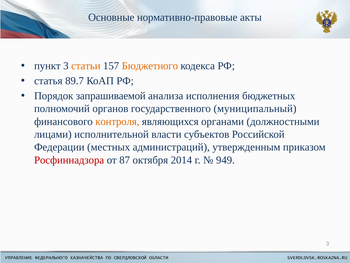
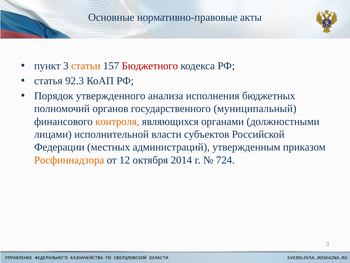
Бюджетного colour: orange -> red
89.7: 89.7 -> 92.3
запрашиваемой: запрашиваемой -> утвержденного
Росфиннадзора colour: red -> orange
87: 87 -> 12
949: 949 -> 724
